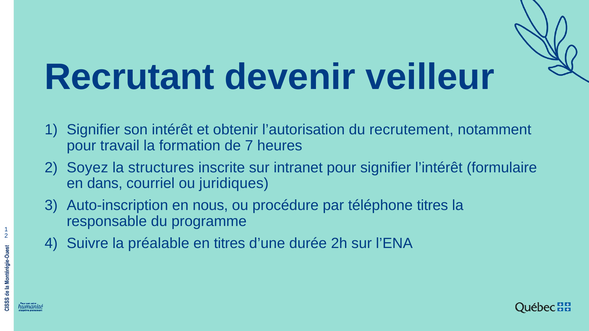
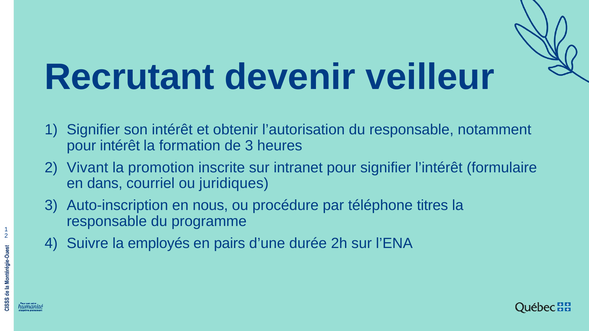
du recrutement: recrutement -> responsable
pour travail: travail -> intérêt
de 7: 7 -> 3
Soyez: Soyez -> Vivant
structures: structures -> promotion
préalable: préalable -> employés
en titres: titres -> pairs
